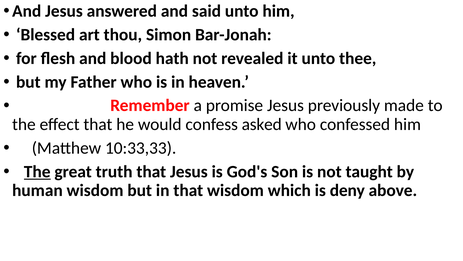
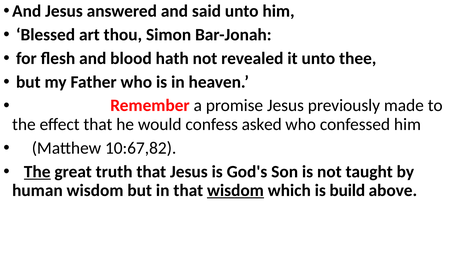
10:33,33: 10:33,33 -> 10:67,82
wisdom at (235, 190) underline: none -> present
deny: deny -> build
